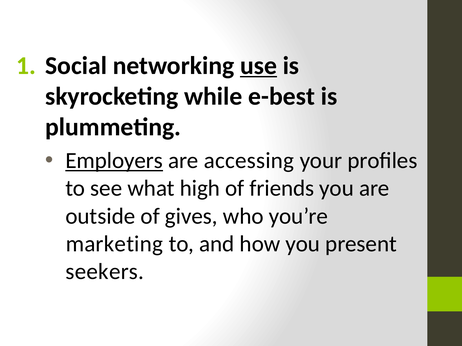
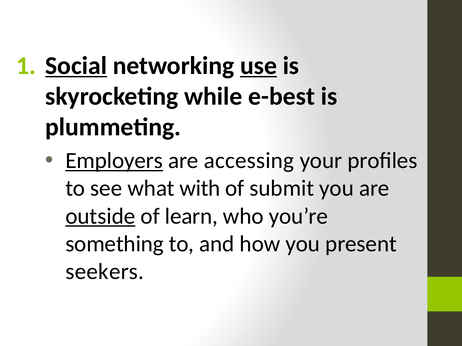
Social underline: none -> present
high: high -> with
friends: friends -> submit
outside underline: none -> present
gives: gives -> learn
marketing: marketing -> something
